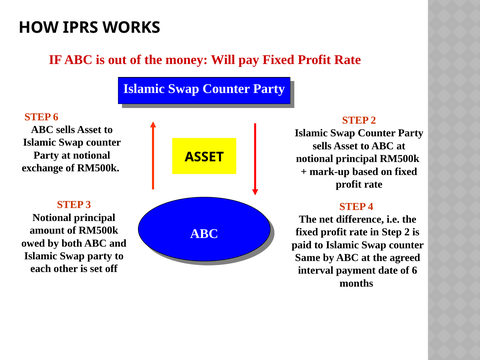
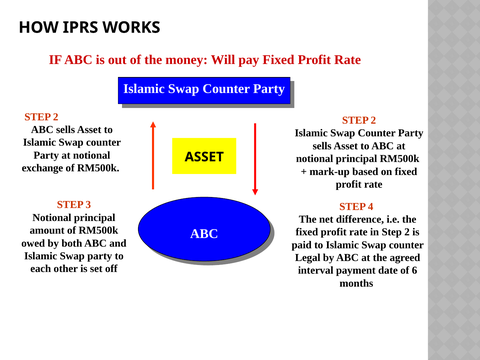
6 at (56, 117): 6 -> 2
Same: Same -> Legal
